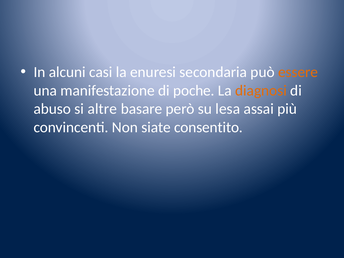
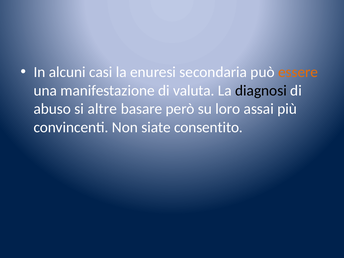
poche: poche -> valuta
diagnosi colour: orange -> black
lesa: lesa -> loro
